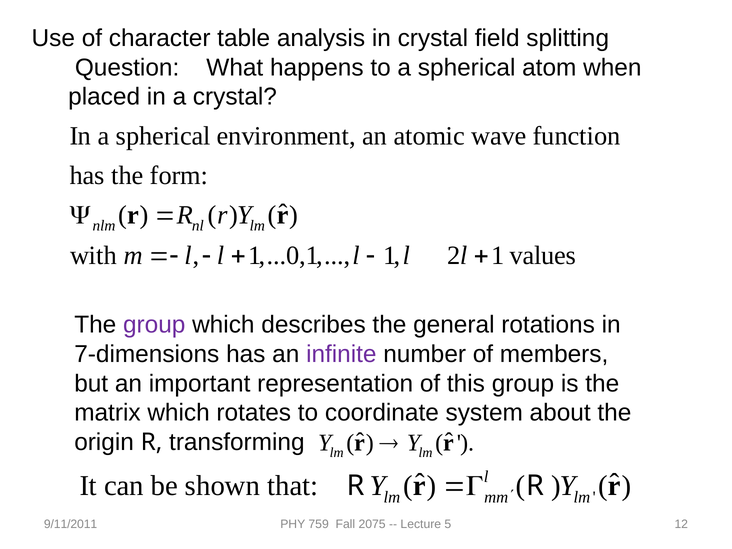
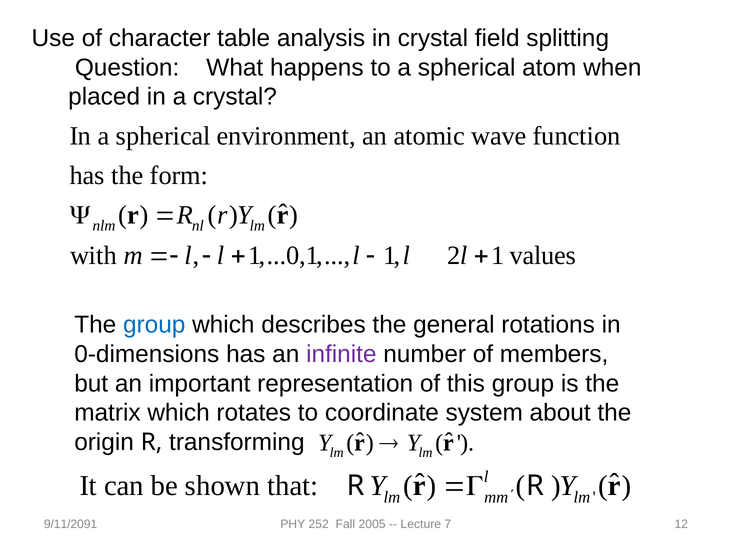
group at (154, 325) colour: purple -> blue
7-dimensions: 7-dimensions -> 0-dimensions
9/11/2011: 9/11/2011 -> 9/11/2091
759: 759 -> 252
2075: 2075 -> 2005
5: 5 -> 7
